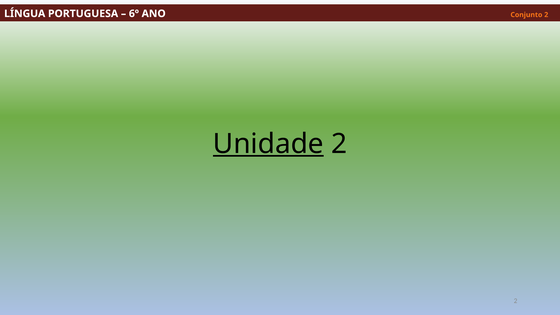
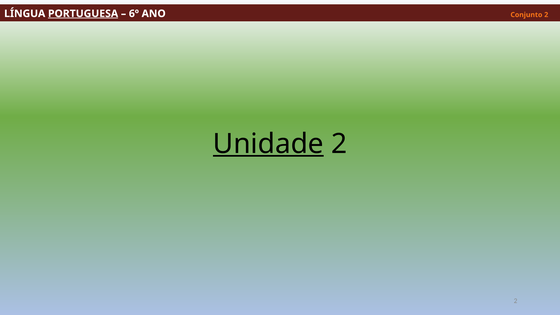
PORTUGUESA underline: none -> present
